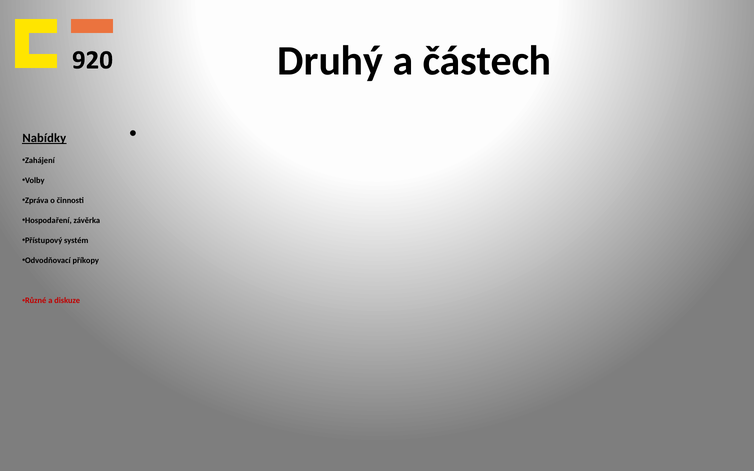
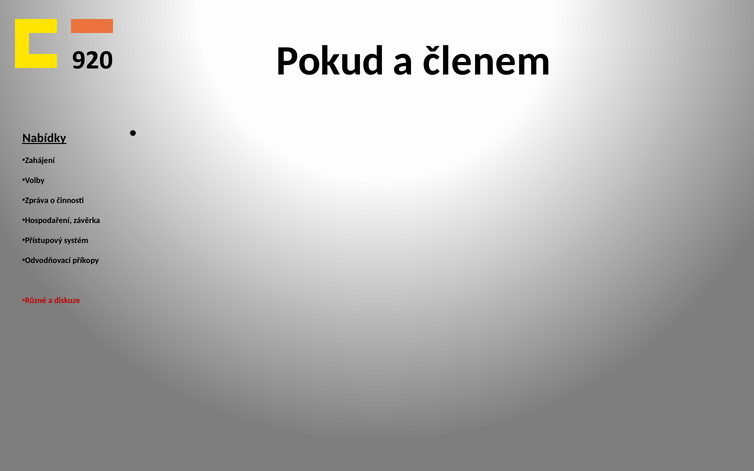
Druhý: Druhý -> Pokud
částech: částech -> členem
